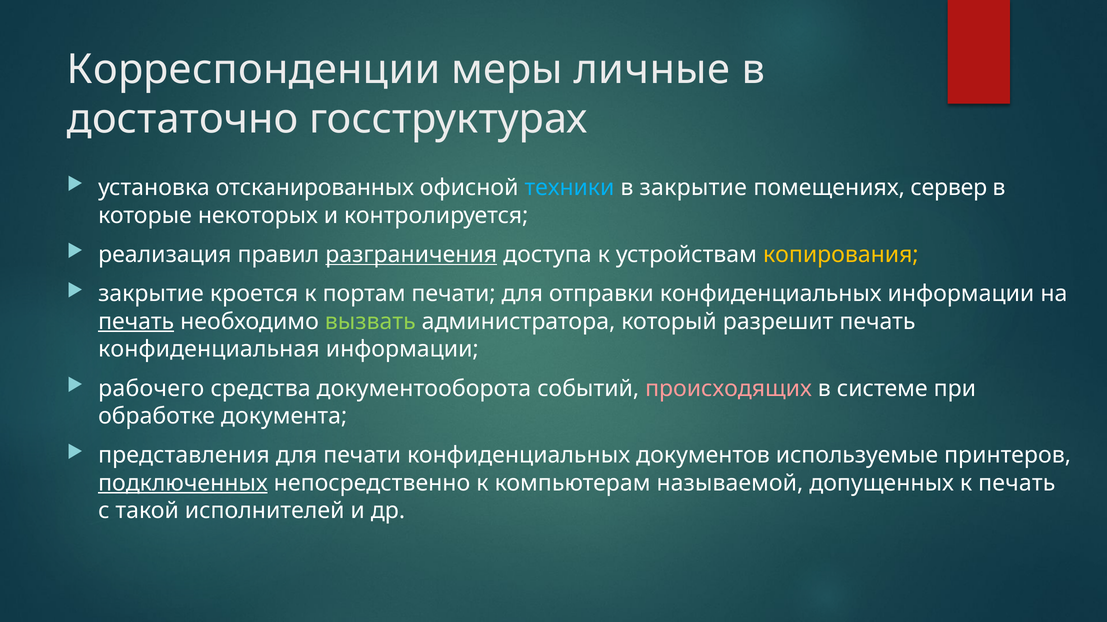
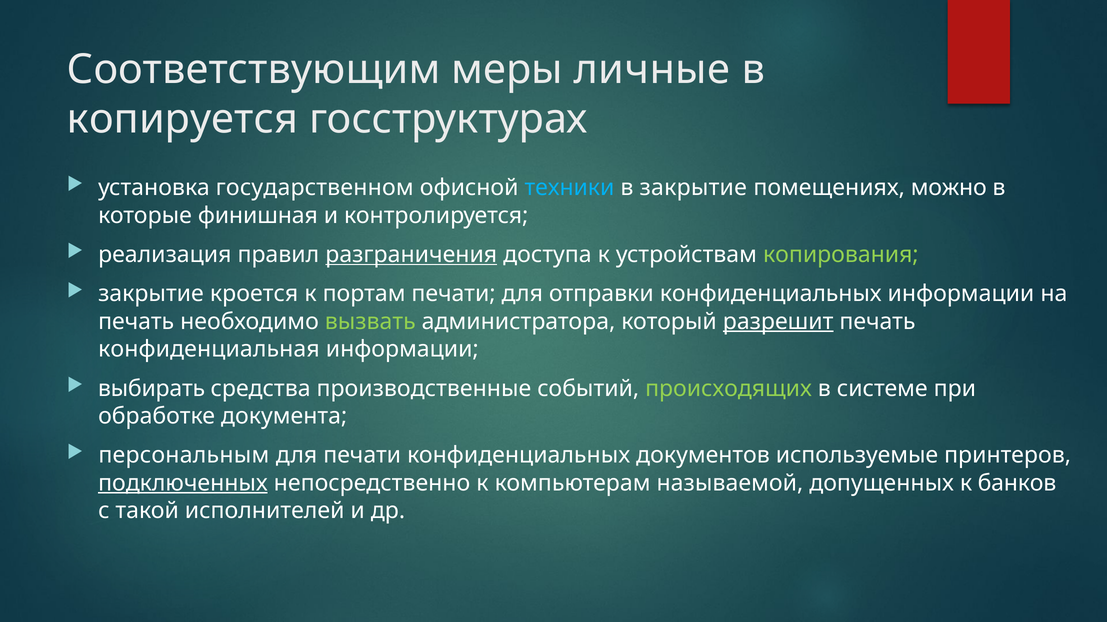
Корреспонденции: Корреспонденции -> Соответствующим
достаточно: достаточно -> копируется
отсканированных: отсканированных -> государственном
сервер: сервер -> можно
некоторых: некоторых -> финишная
копирования colour: yellow -> light green
печать at (136, 322) underline: present -> none
разрешит underline: none -> present
рабочего: рабочего -> выбирать
документооборота: документооборота -> производственные
происходящих colour: pink -> light green
представления: представления -> персональным
к печать: печать -> банков
